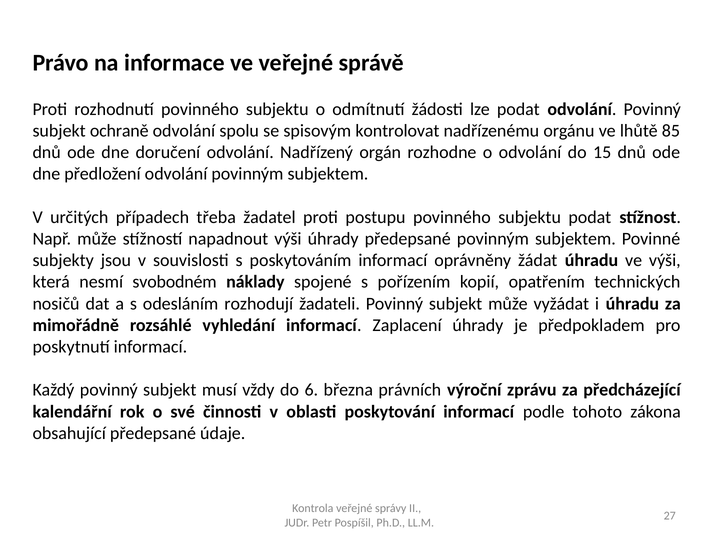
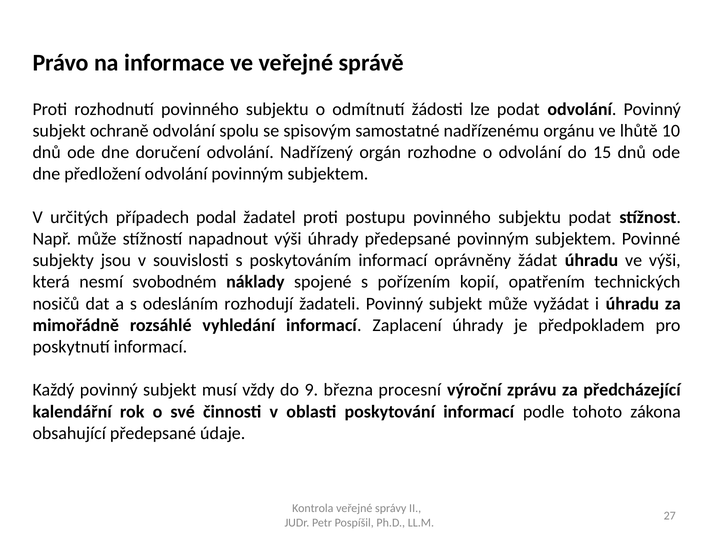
kontrolovat: kontrolovat -> samostatné
85: 85 -> 10
třeba: třeba -> podal
6: 6 -> 9
právních: právních -> procesní
